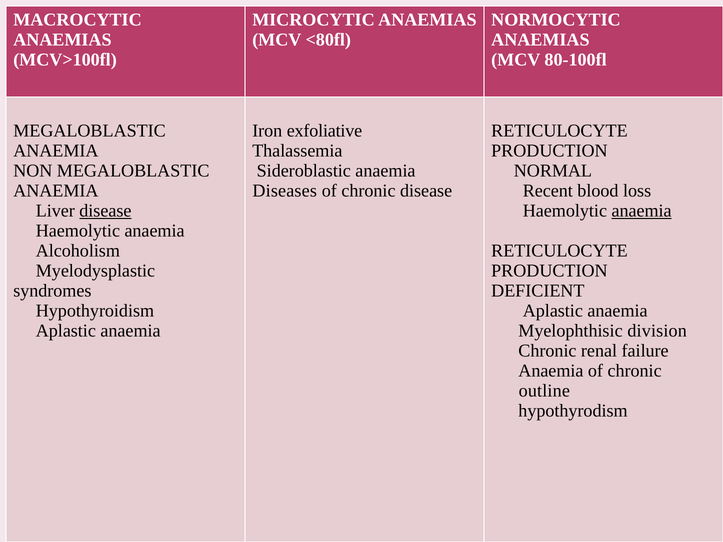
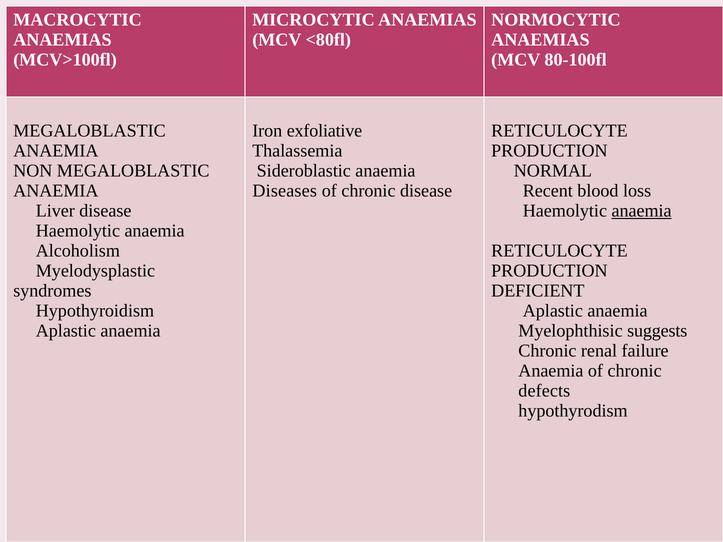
disease at (105, 211) underline: present -> none
division: division -> suggests
outline: outline -> defects
